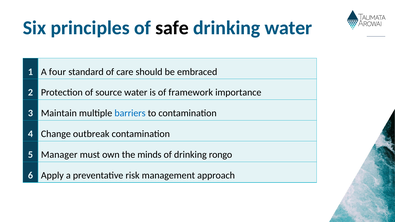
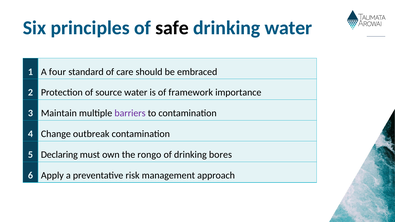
barriers colour: blue -> purple
Manager: Manager -> Declaring
minds: minds -> rongo
rongo: rongo -> bores
